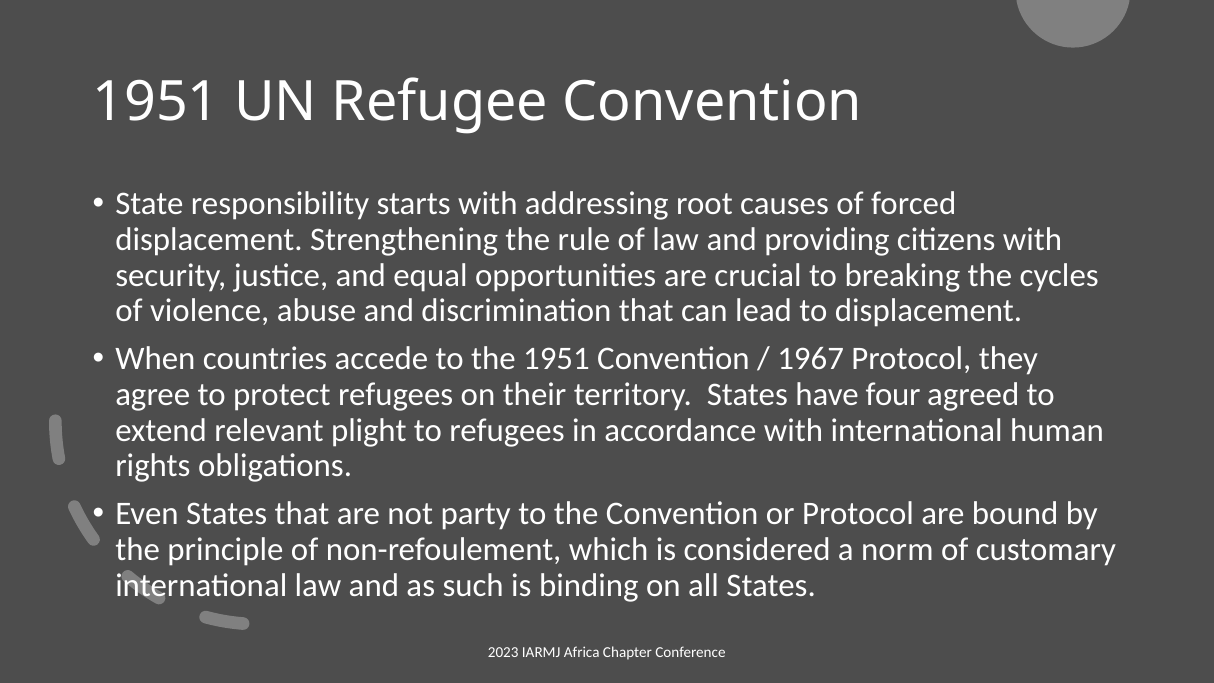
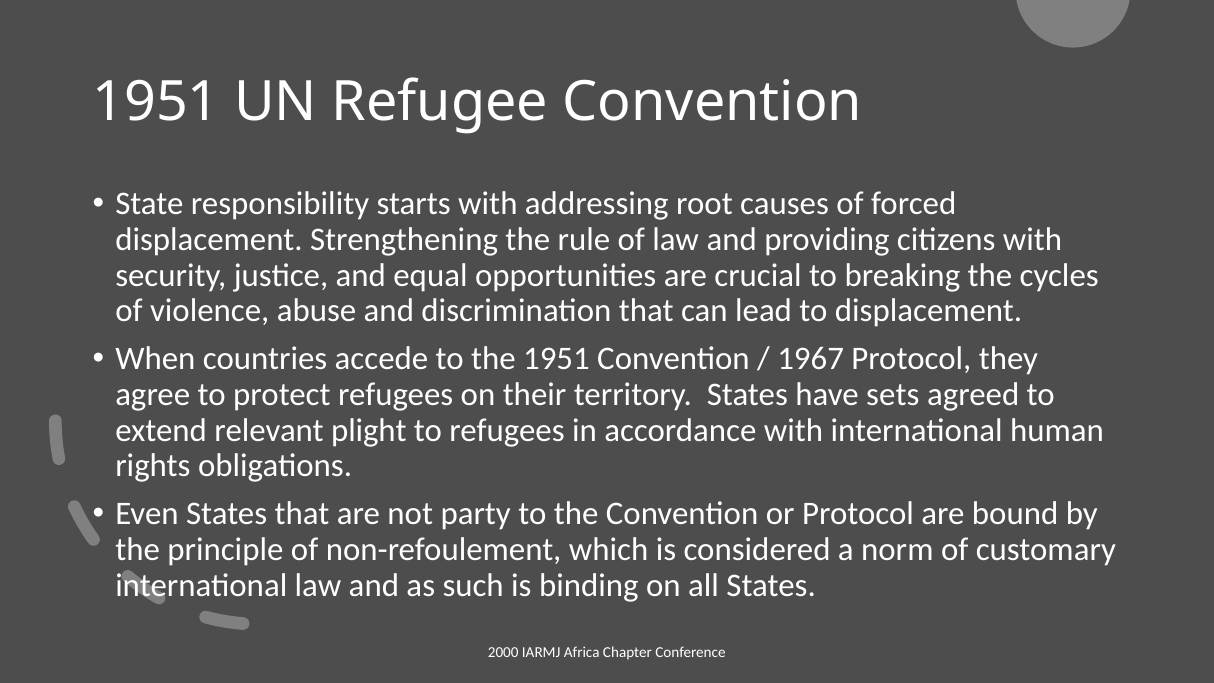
four: four -> sets
2023: 2023 -> 2000
